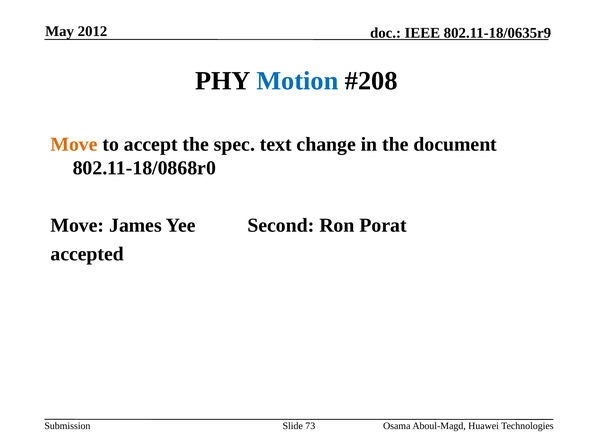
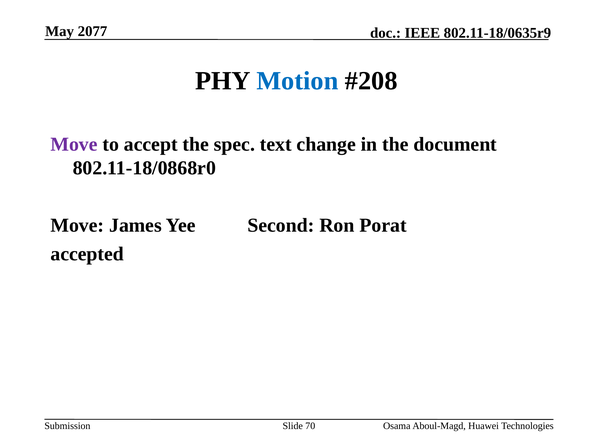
2012: 2012 -> 2077
Move at (74, 145) colour: orange -> purple
73: 73 -> 70
